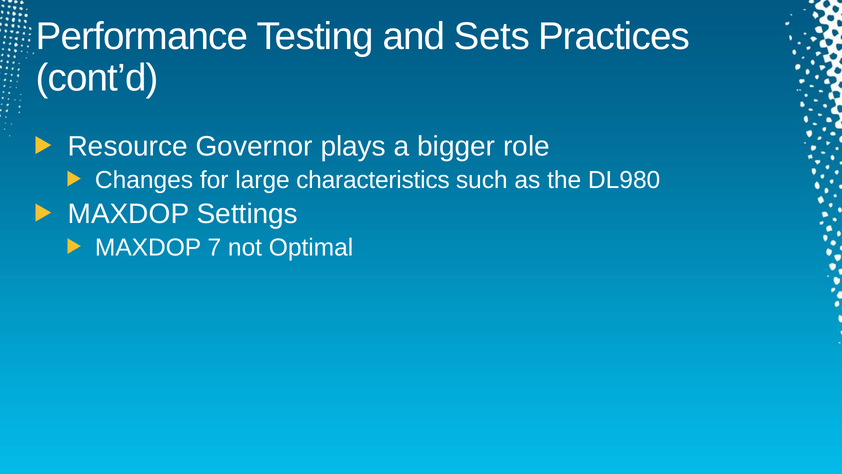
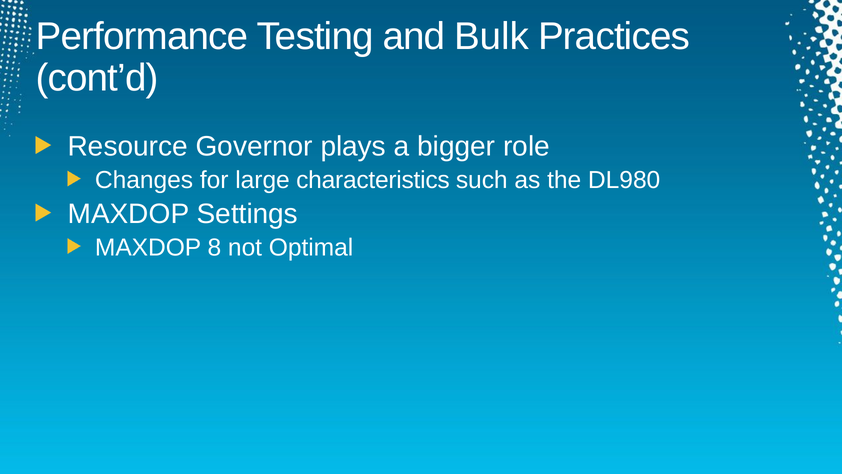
Sets: Sets -> Bulk
7: 7 -> 8
